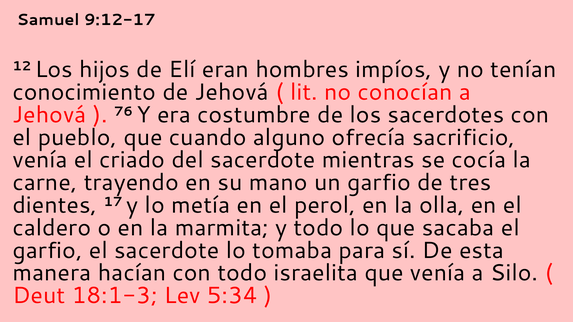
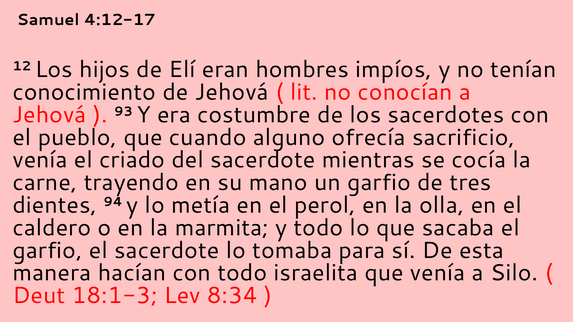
9:12-17: 9:12-17 -> 4:12-17
76: 76 -> 93
17: 17 -> 94
5:34: 5:34 -> 8:34
